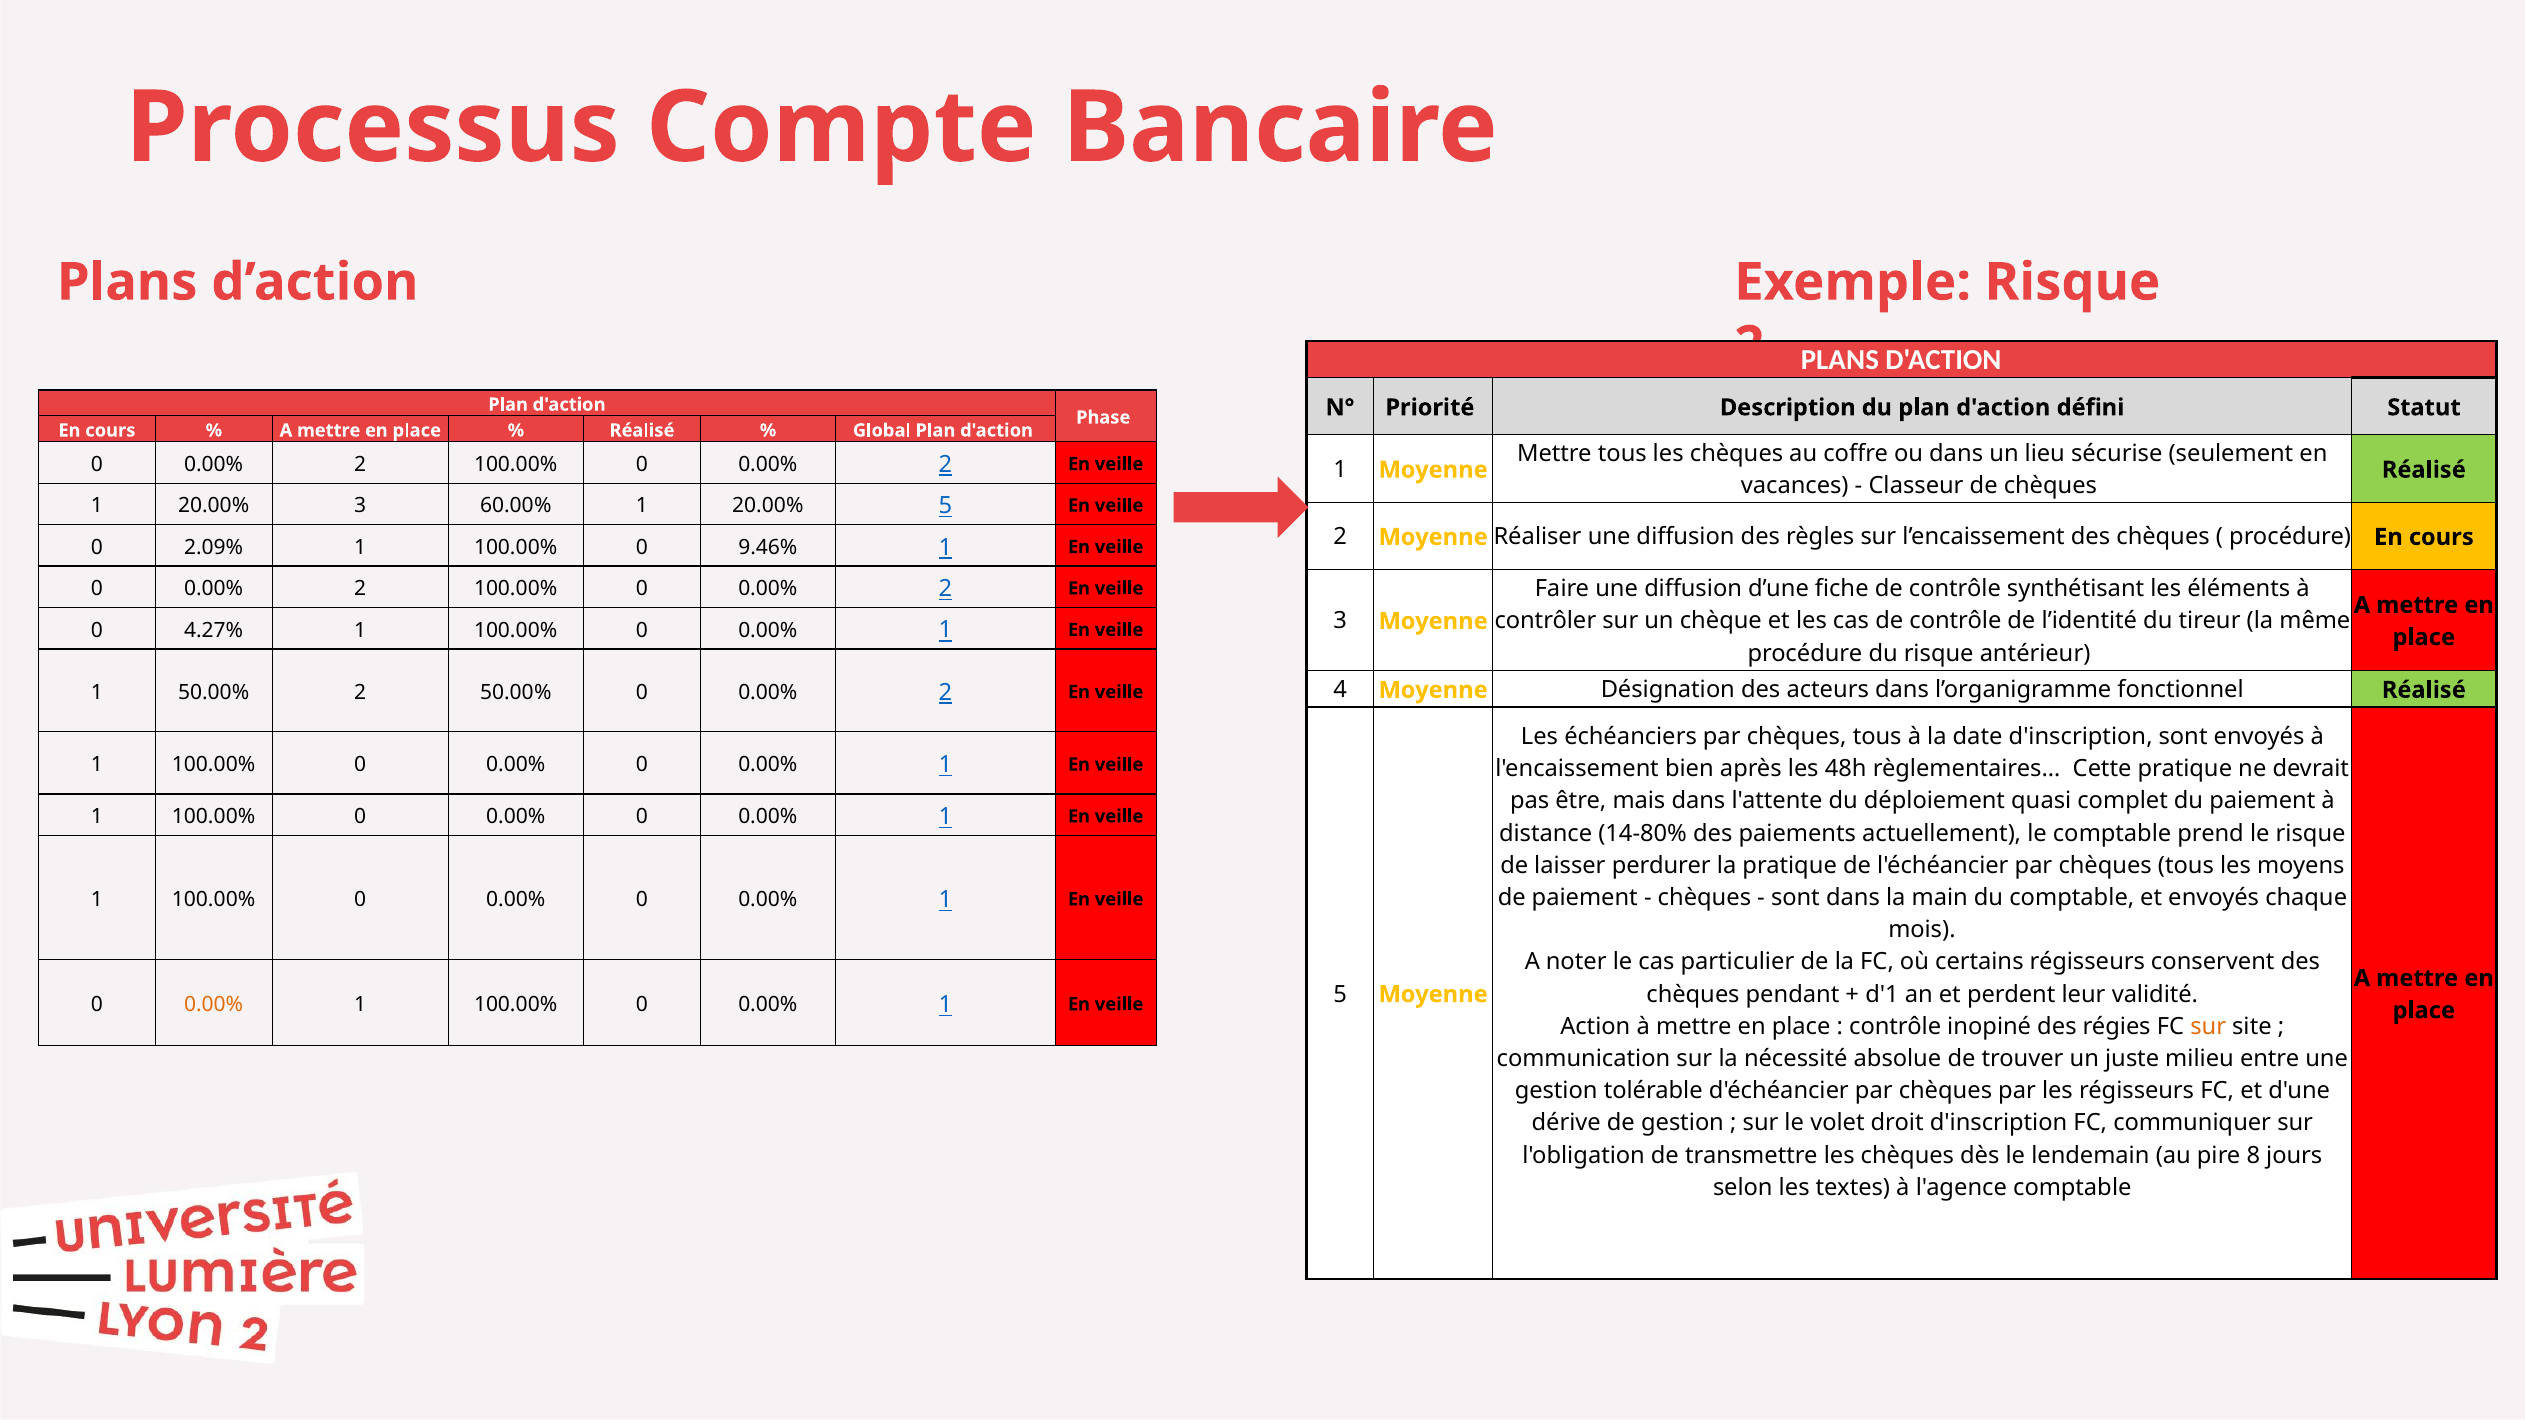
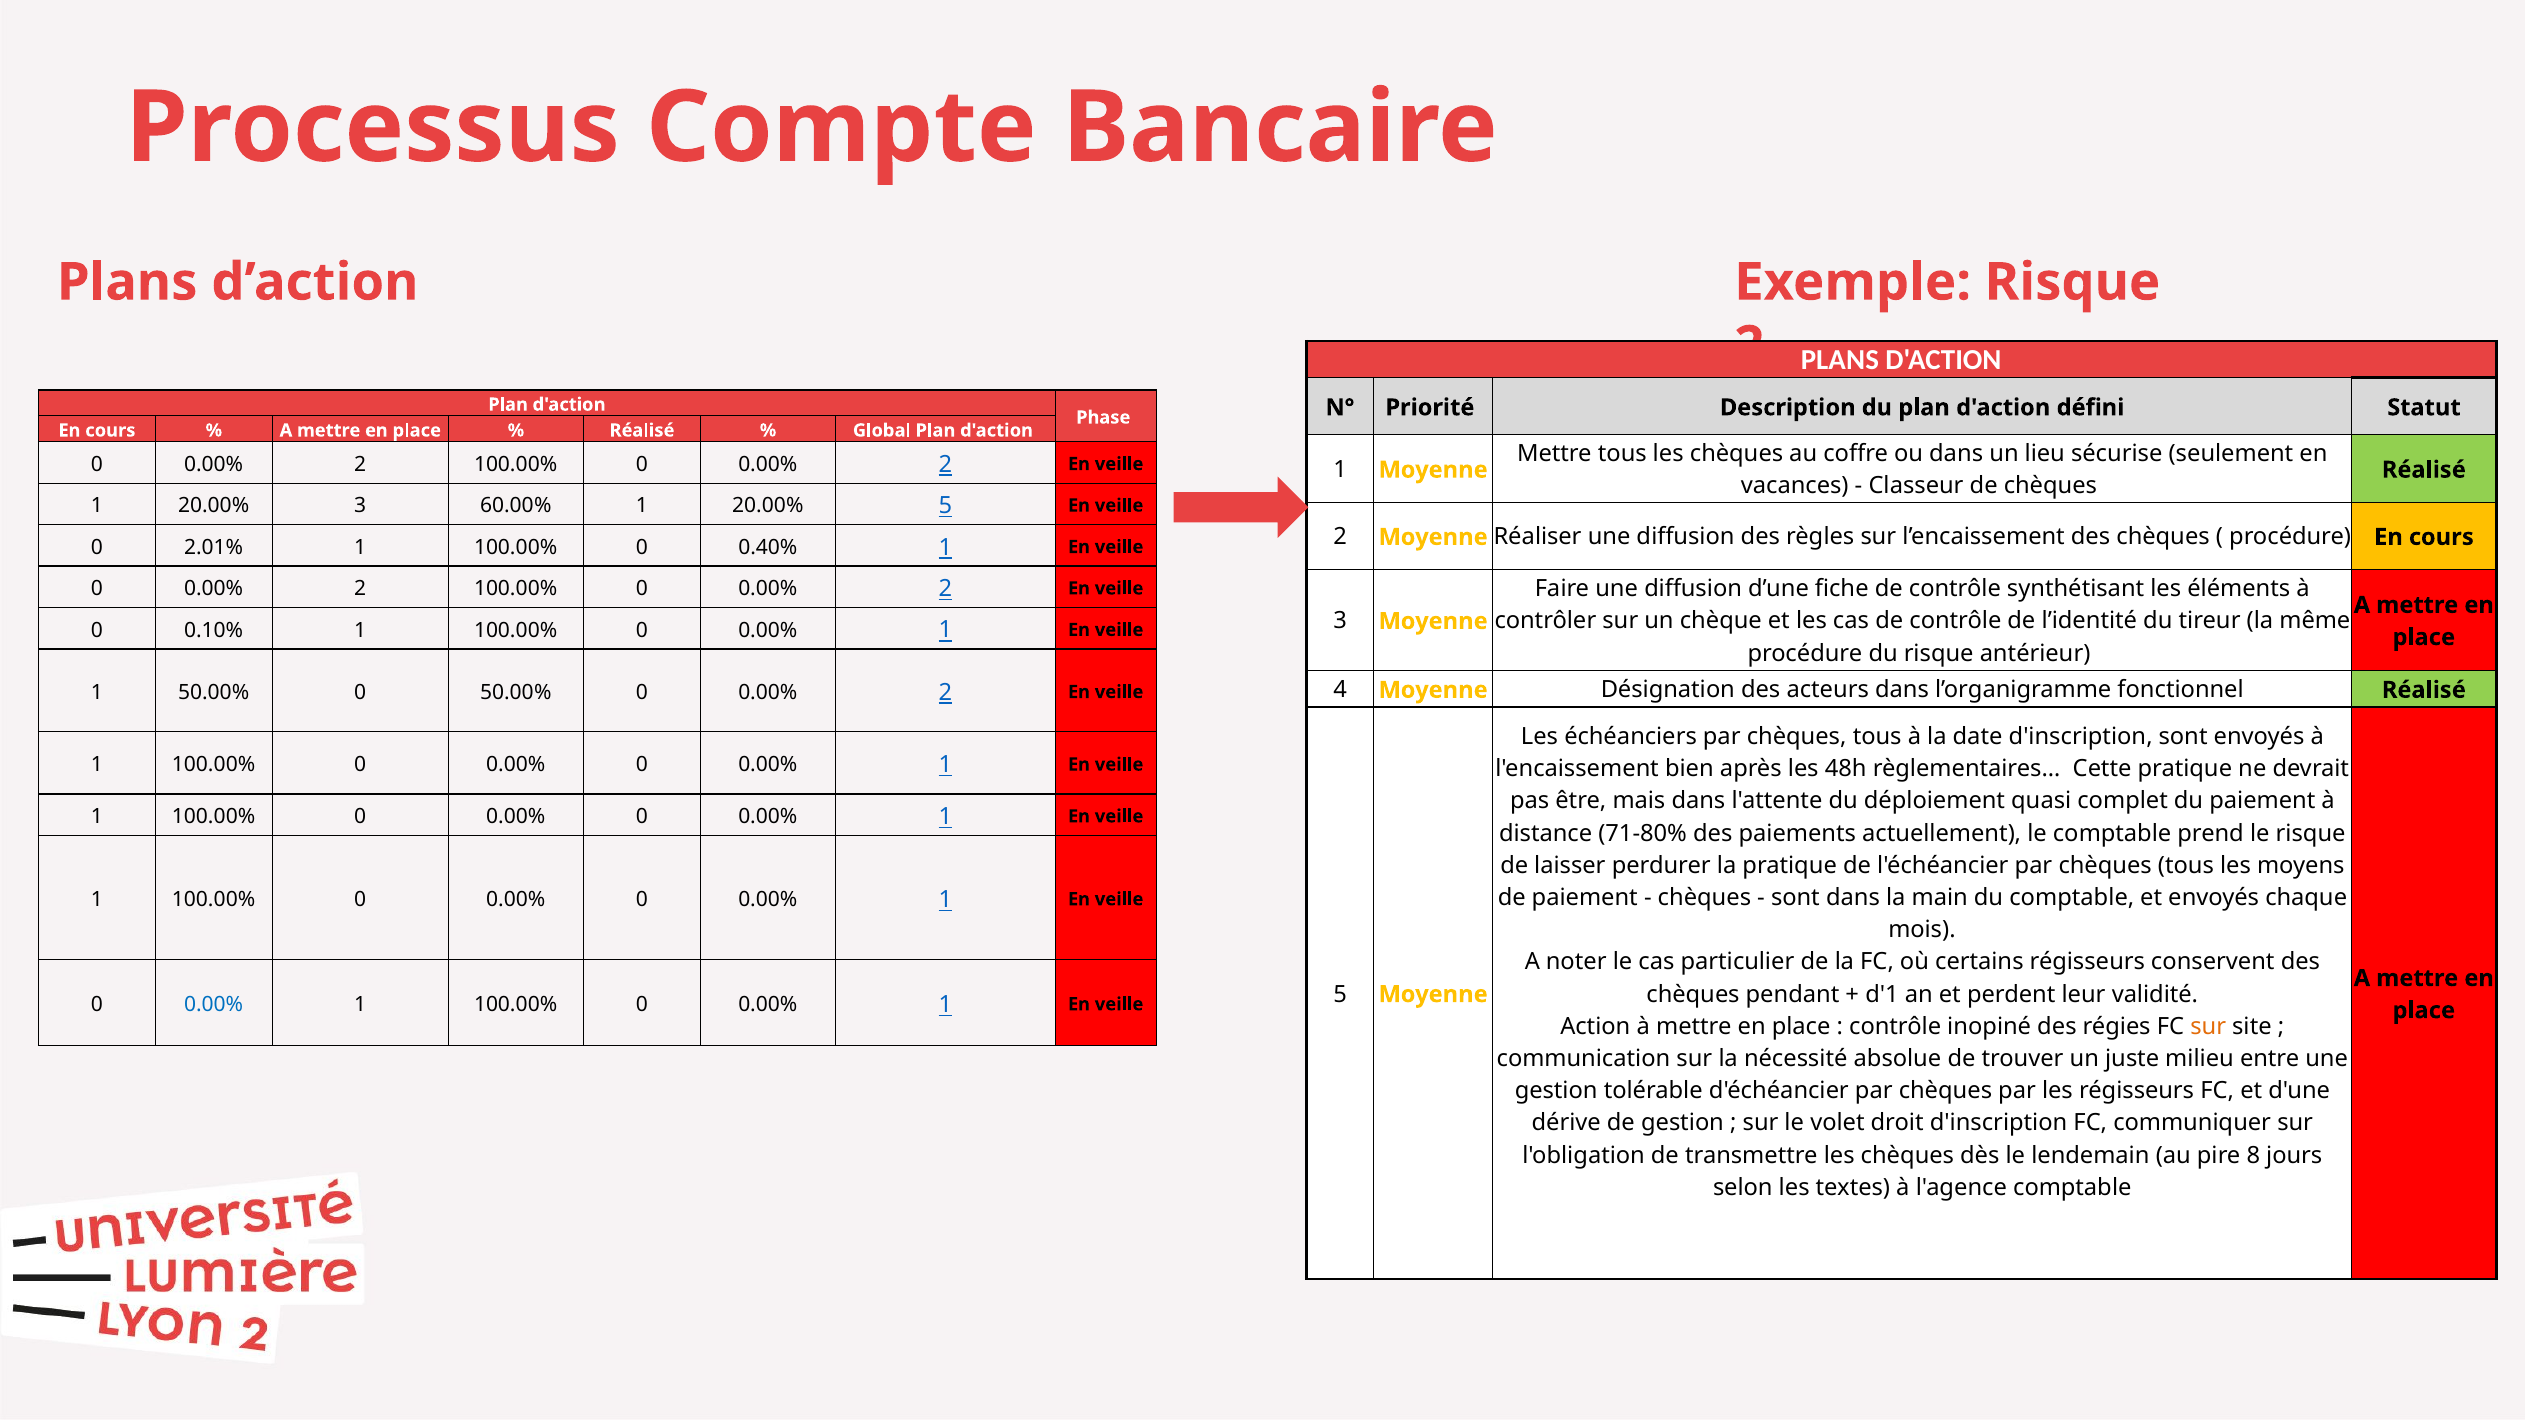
2.09%: 2.09% -> 2.01%
9.46%: 9.46% -> 0.40%
4.27%: 4.27% -> 0.10%
1 50.00% 2: 2 -> 0
14-80%: 14-80% -> 71-80%
0.00% at (214, 1005) colour: orange -> blue
